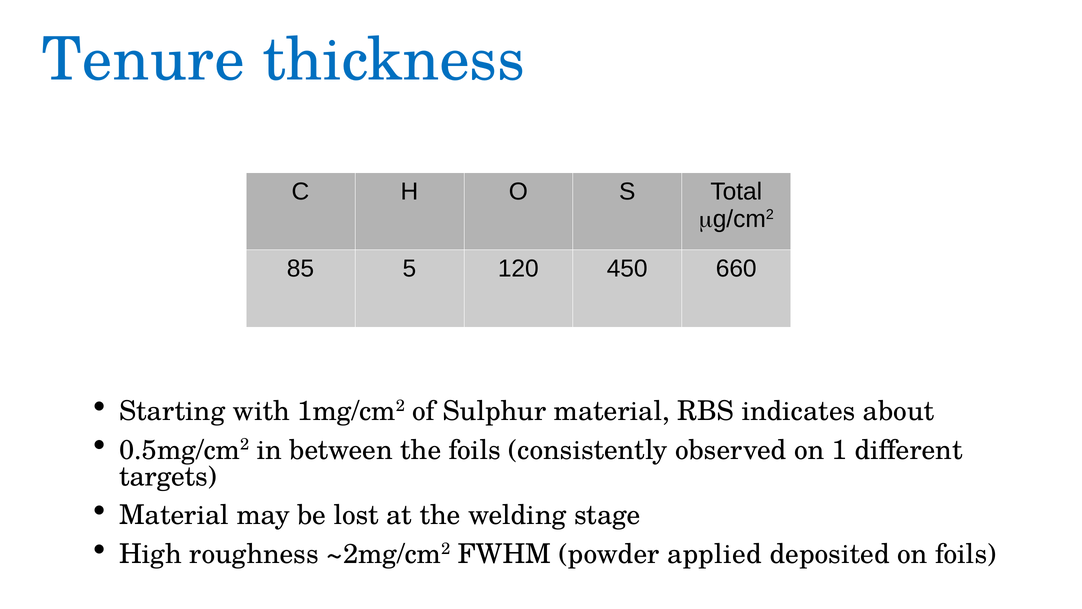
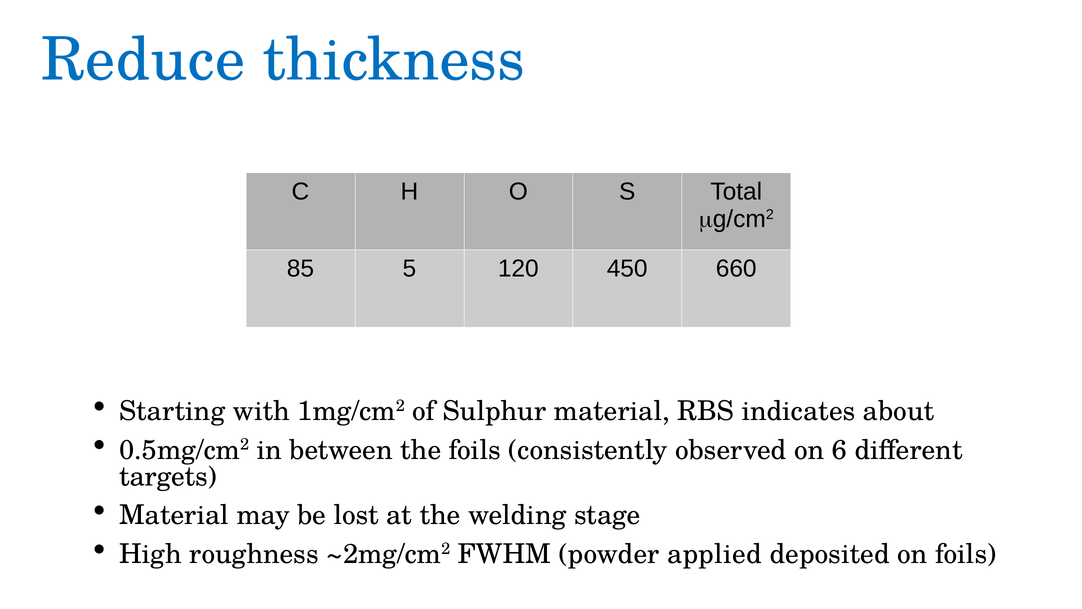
Tenure: Tenure -> Reduce
1: 1 -> 6
